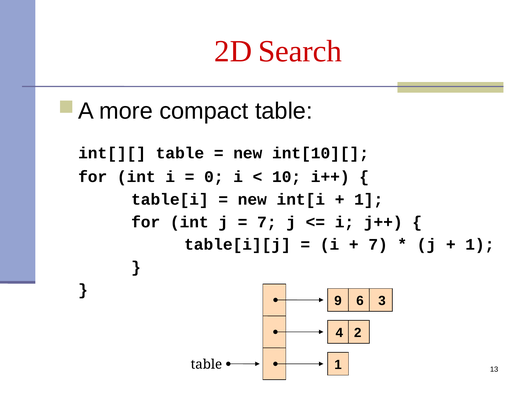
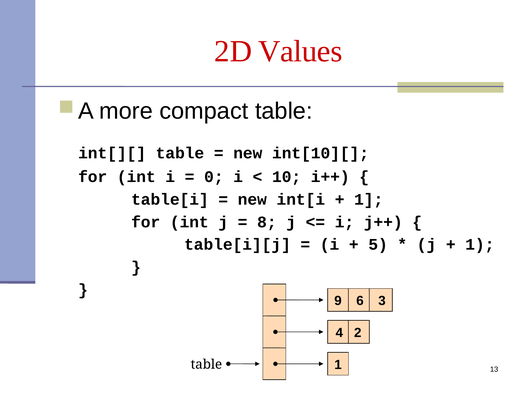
Search: Search -> Values
7 at (267, 222): 7 -> 8
7 at (378, 245): 7 -> 5
